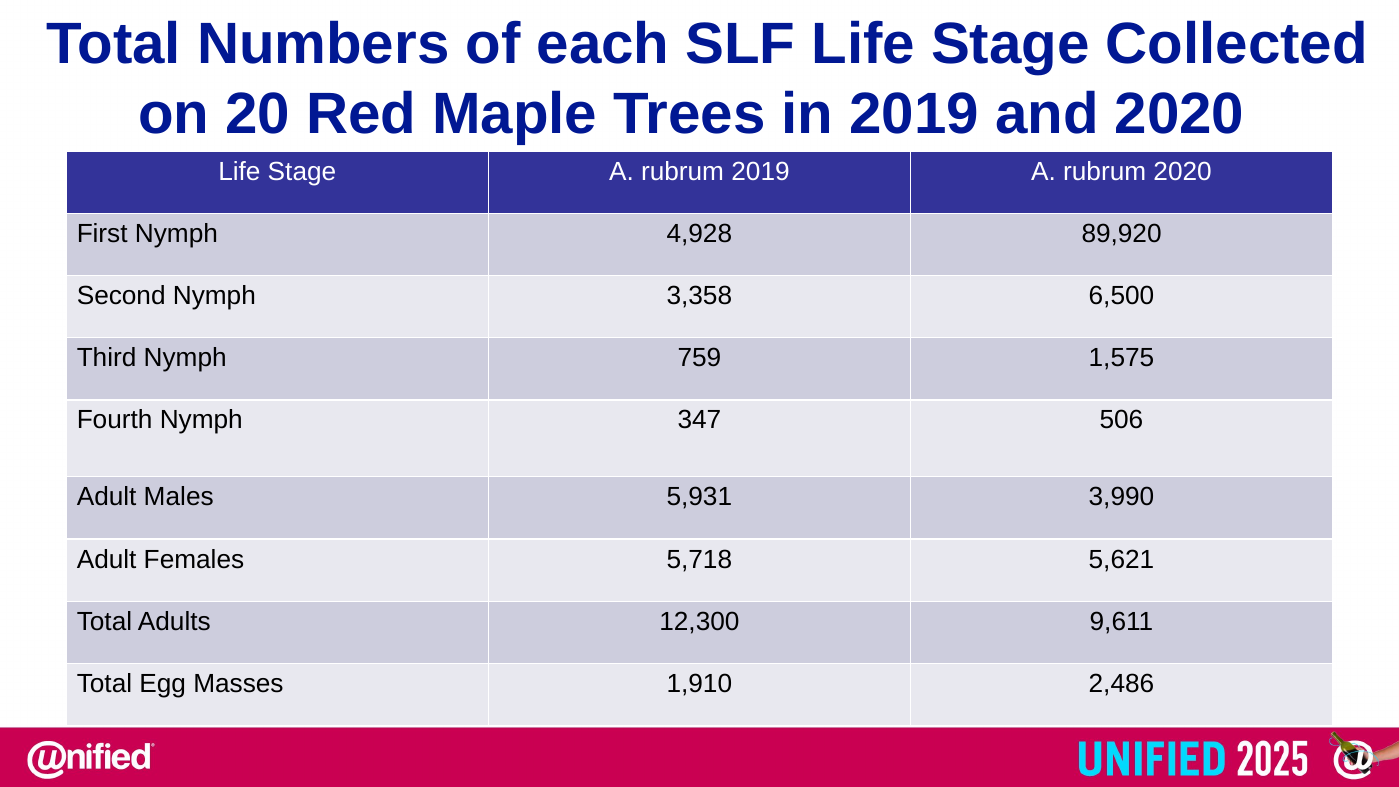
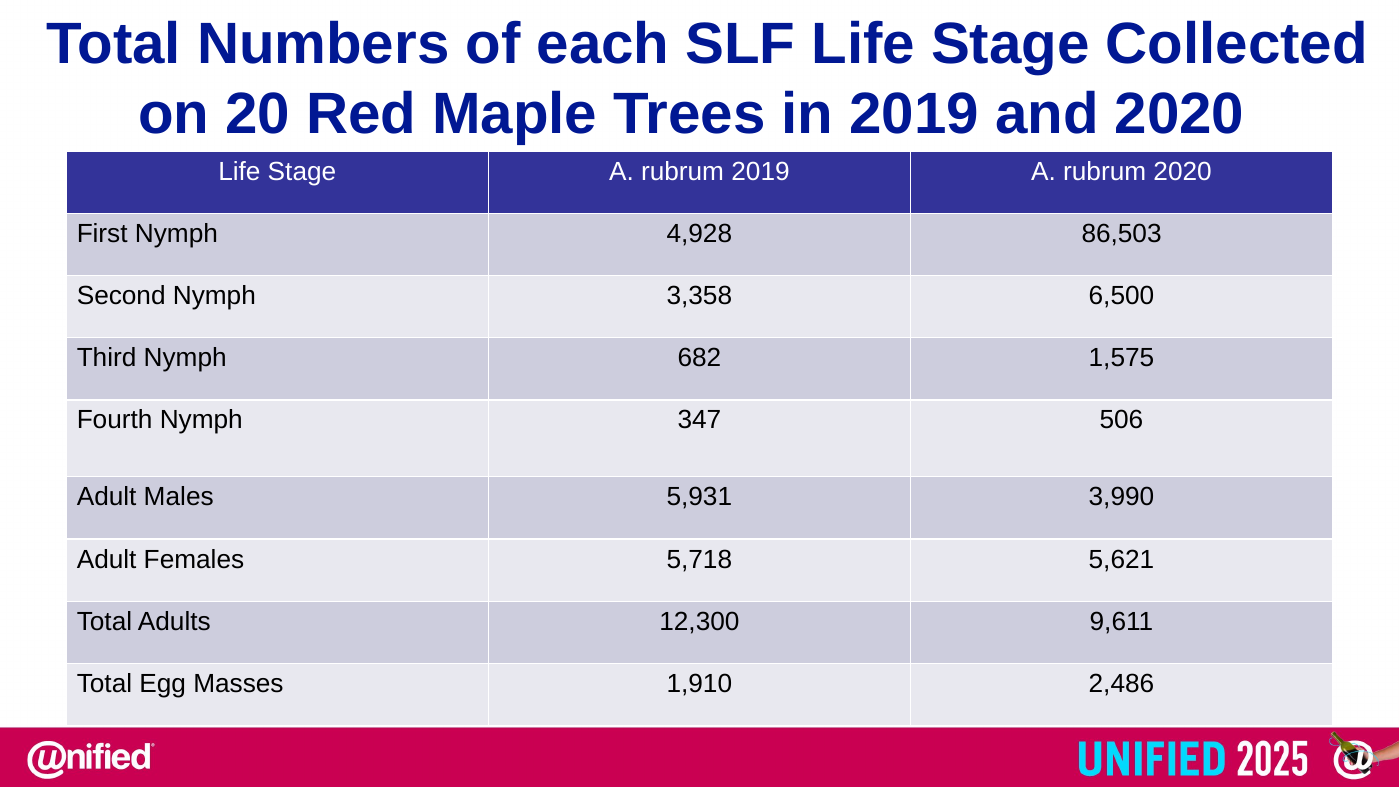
89,920: 89,920 -> 86,503
759: 759 -> 682
